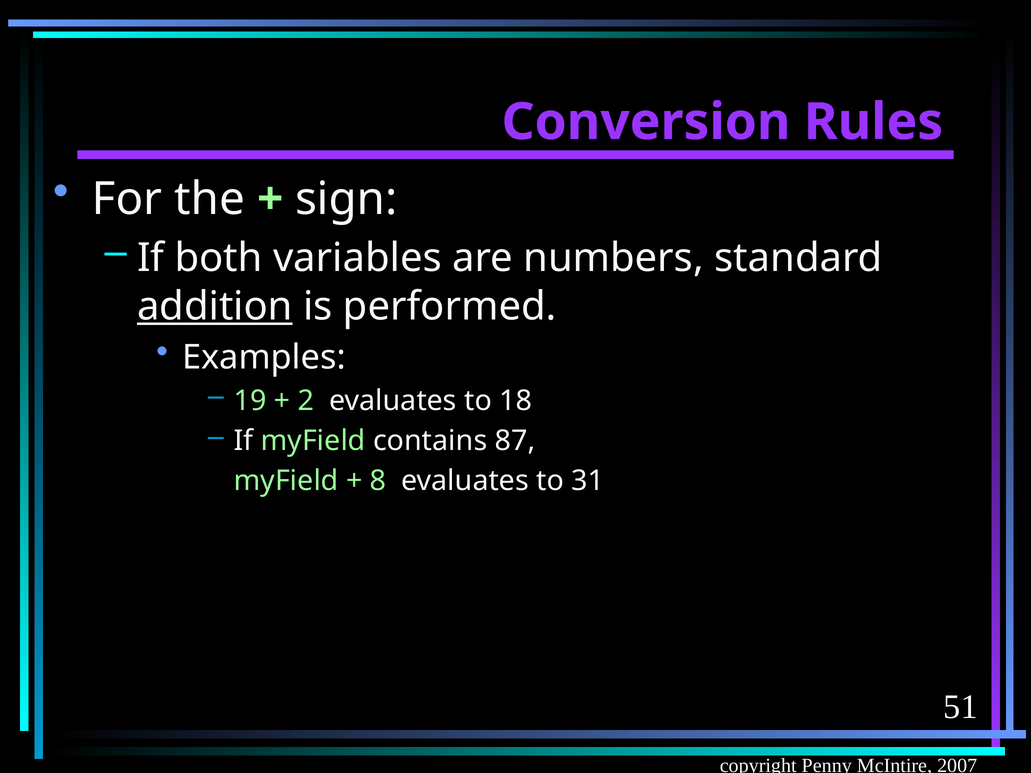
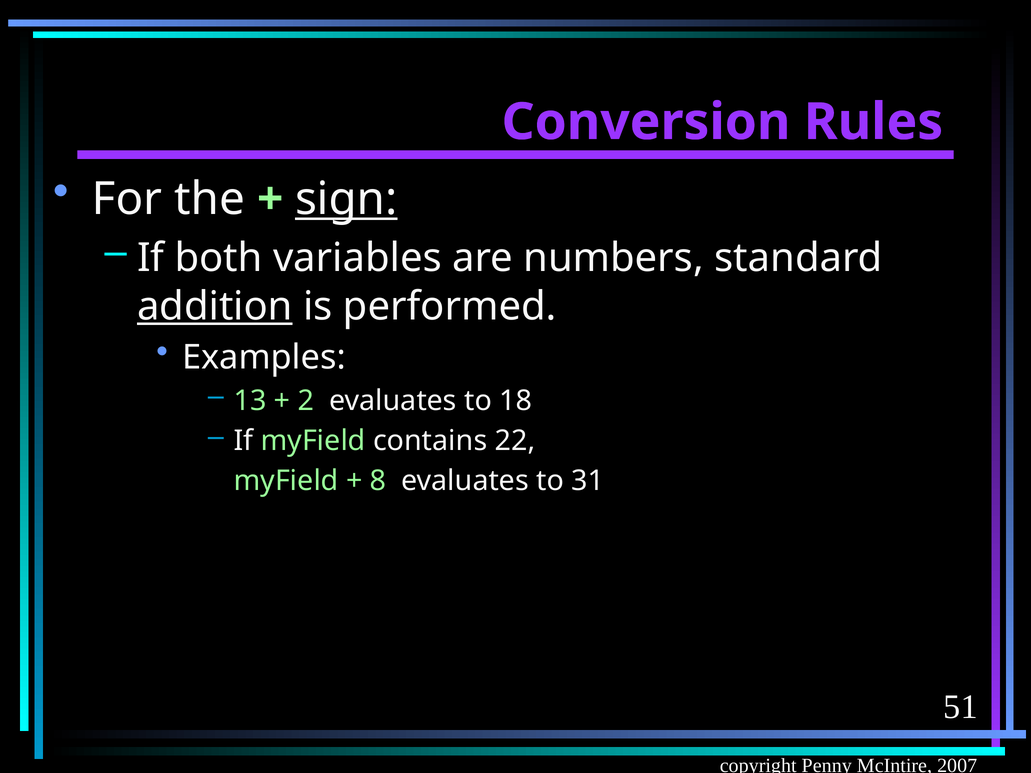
sign underline: none -> present
19: 19 -> 13
87: 87 -> 22
